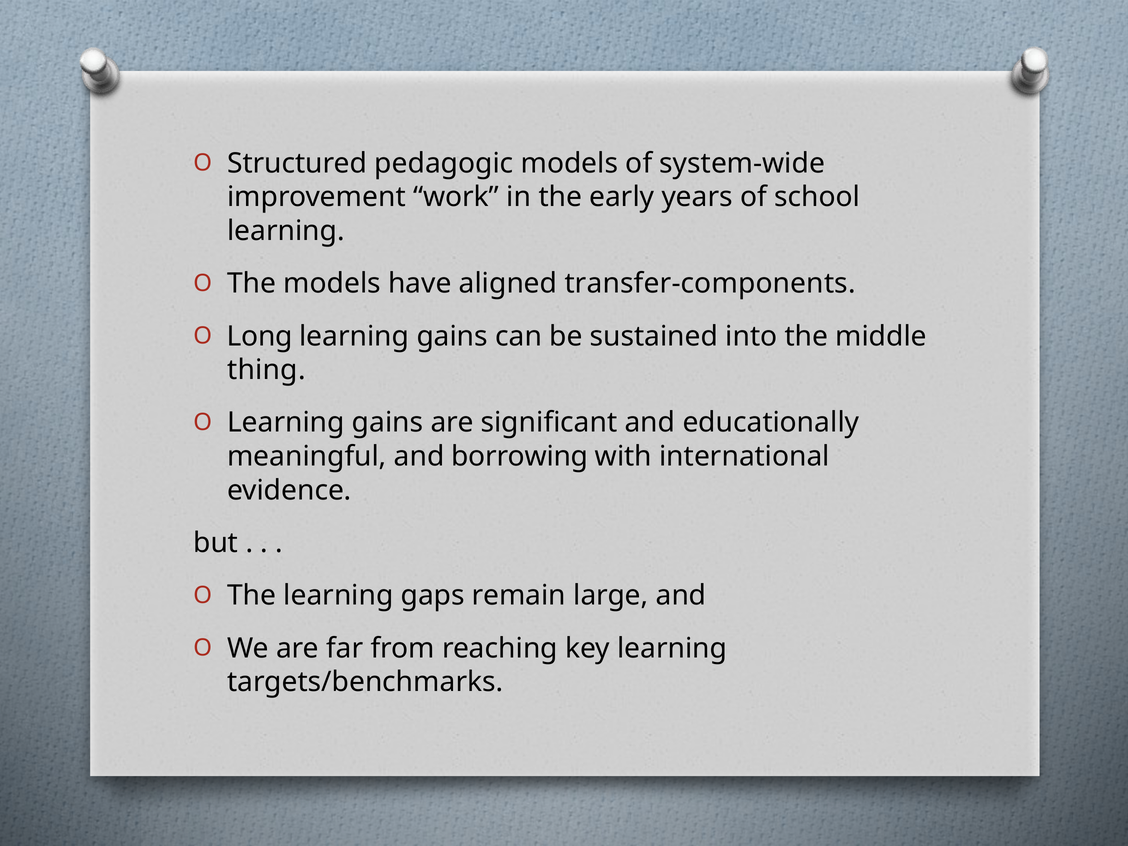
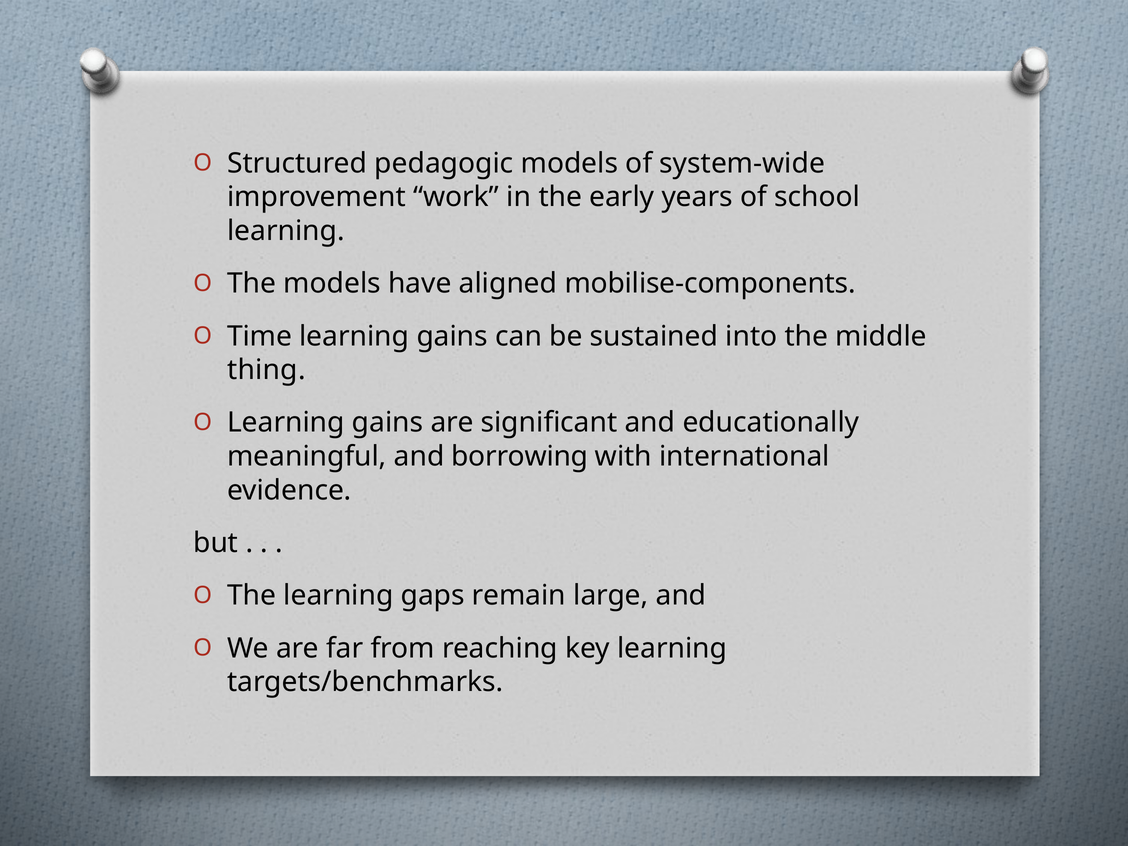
transfer-components: transfer-components -> mobilise-components
Long: Long -> Time
